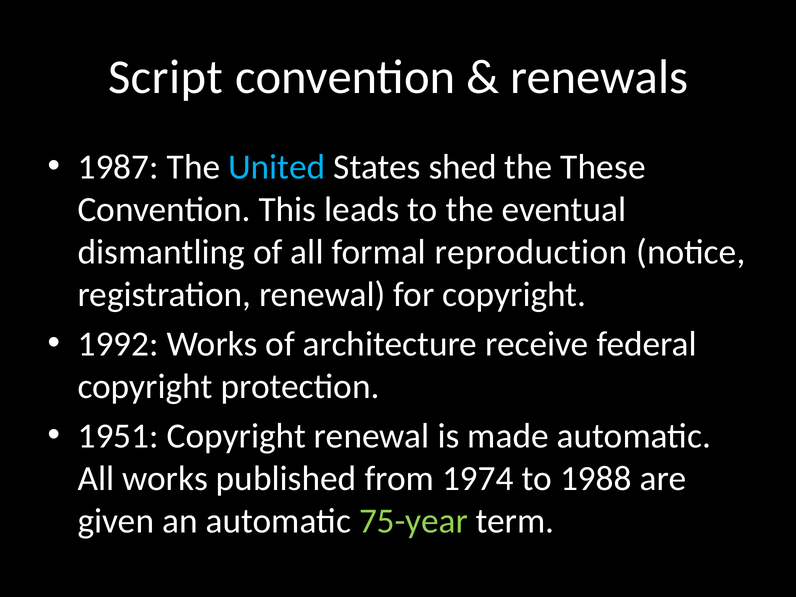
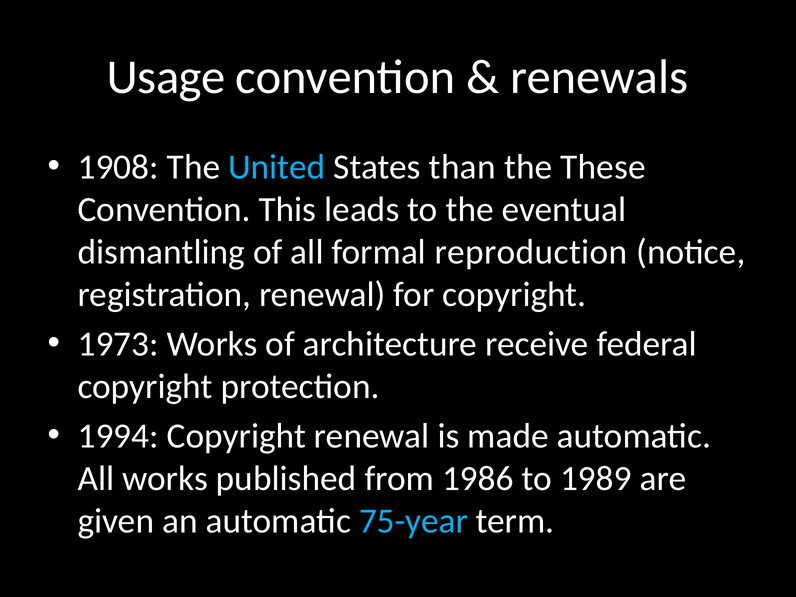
Script: Script -> Usage
1987: 1987 -> 1908
shed: shed -> than
1992: 1992 -> 1973
1951: 1951 -> 1994
1974: 1974 -> 1986
1988: 1988 -> 1989
75-year colour: light green -> light blue
